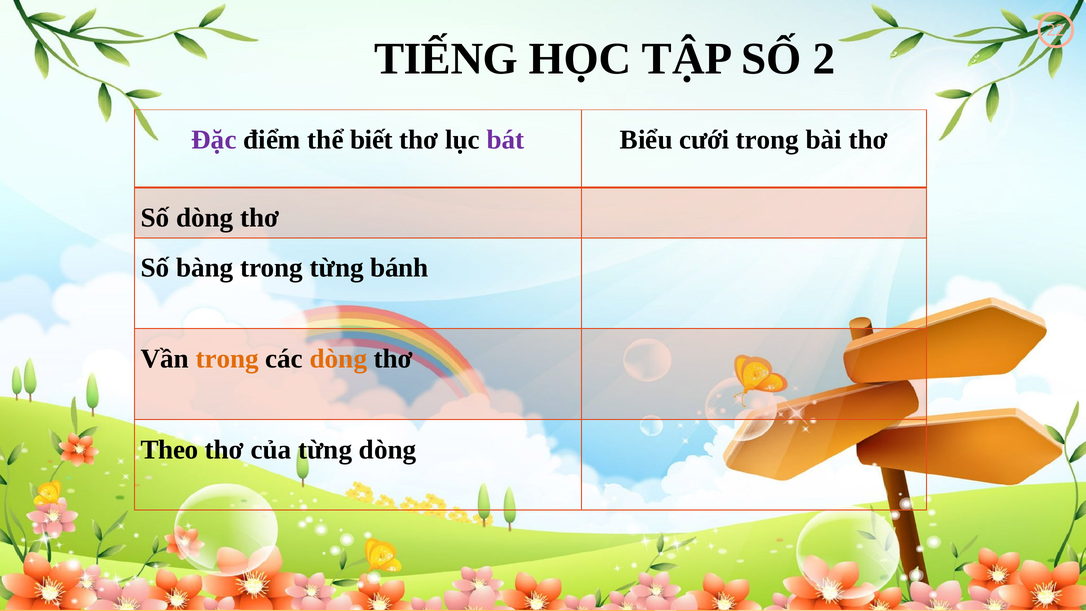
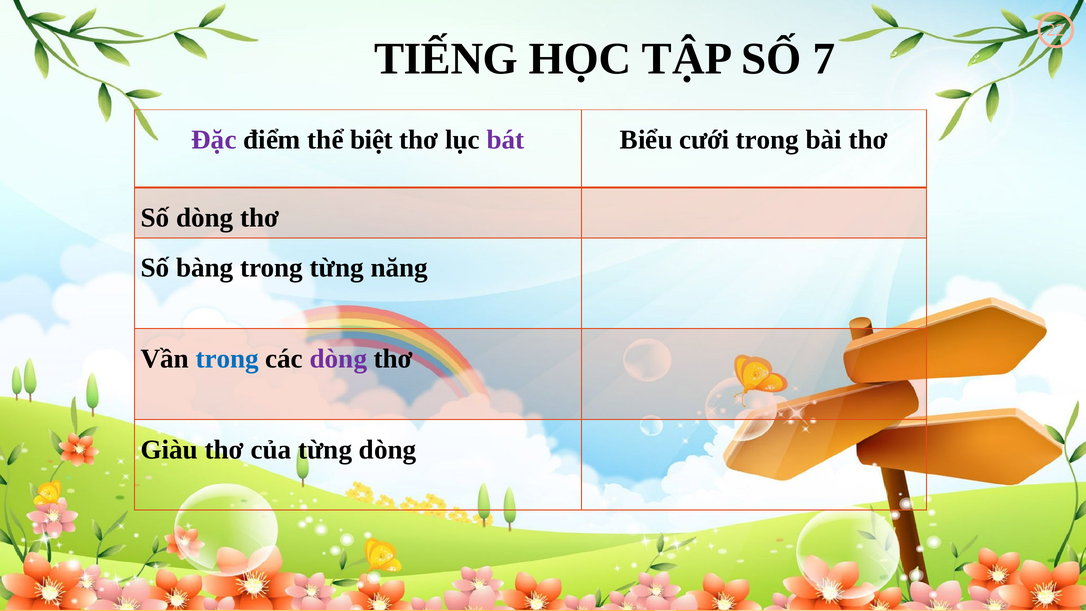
2: 2 -> 7
biết: biết -> biệt
bánh: bánh -> năng
trong at (227, 359) colour: orange -> blue
dòng at (338, 359) colour: orange -> purple
Theo: Theo -> Giàu
